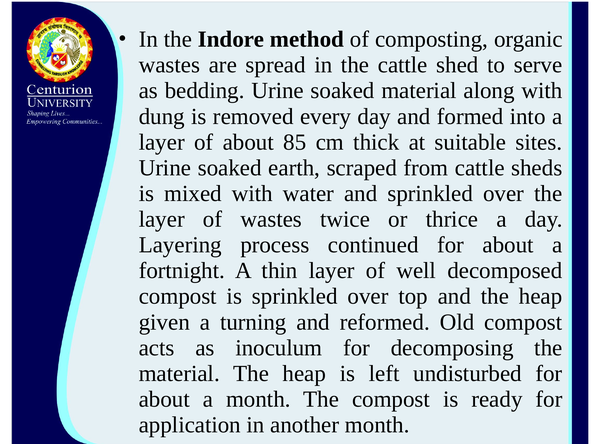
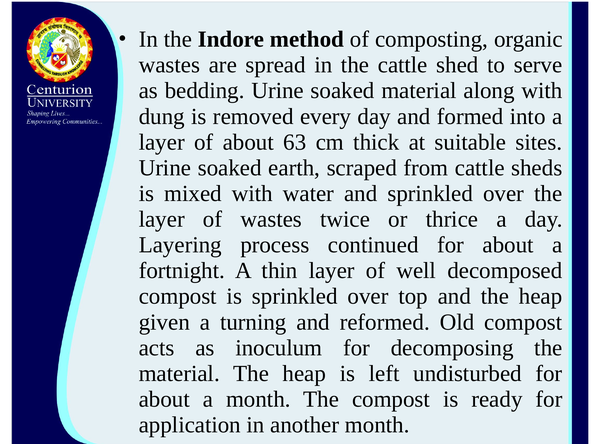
85: 85 -> 63
